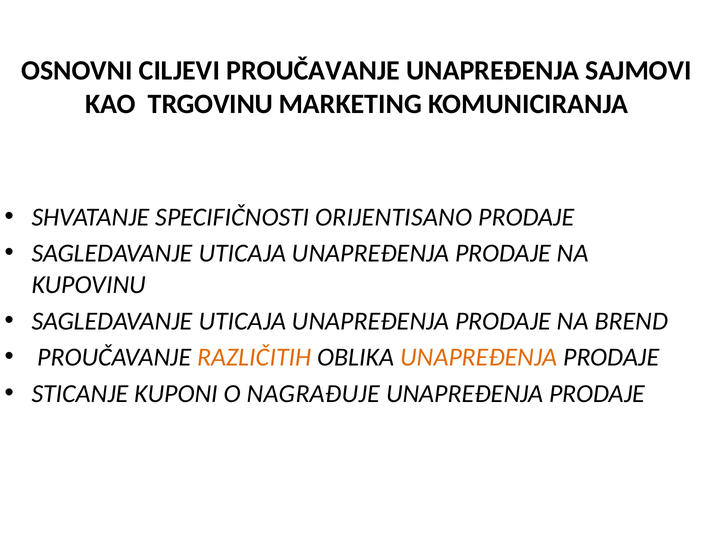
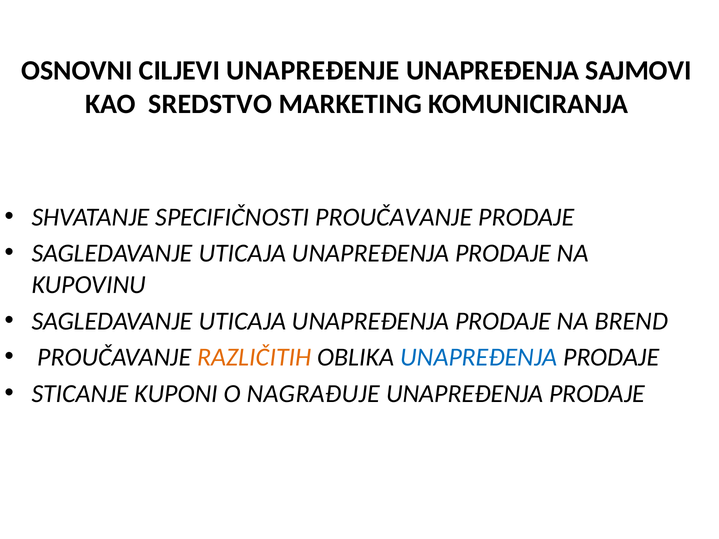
CILJEVI PROUČAVANJE: PROUČAVANJE -> UNAPREĐENJE
TRGOVINU: TRGOVINU -> SREDSTVO
SPECIFIČNOSTI ORIJENTISANO: ORIJENTISANO -> PROUČAVANJE
UNAPREĐENJA at (479, 358) colour: orange -> blue
